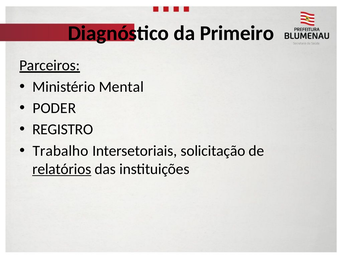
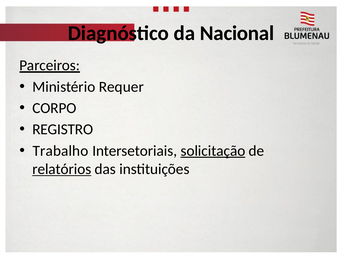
Primeiro: Primeiro -> Nacional
Mental: Mental -> Requer
PODER: PODER -> CORPO
solicitação underline: none -> present
